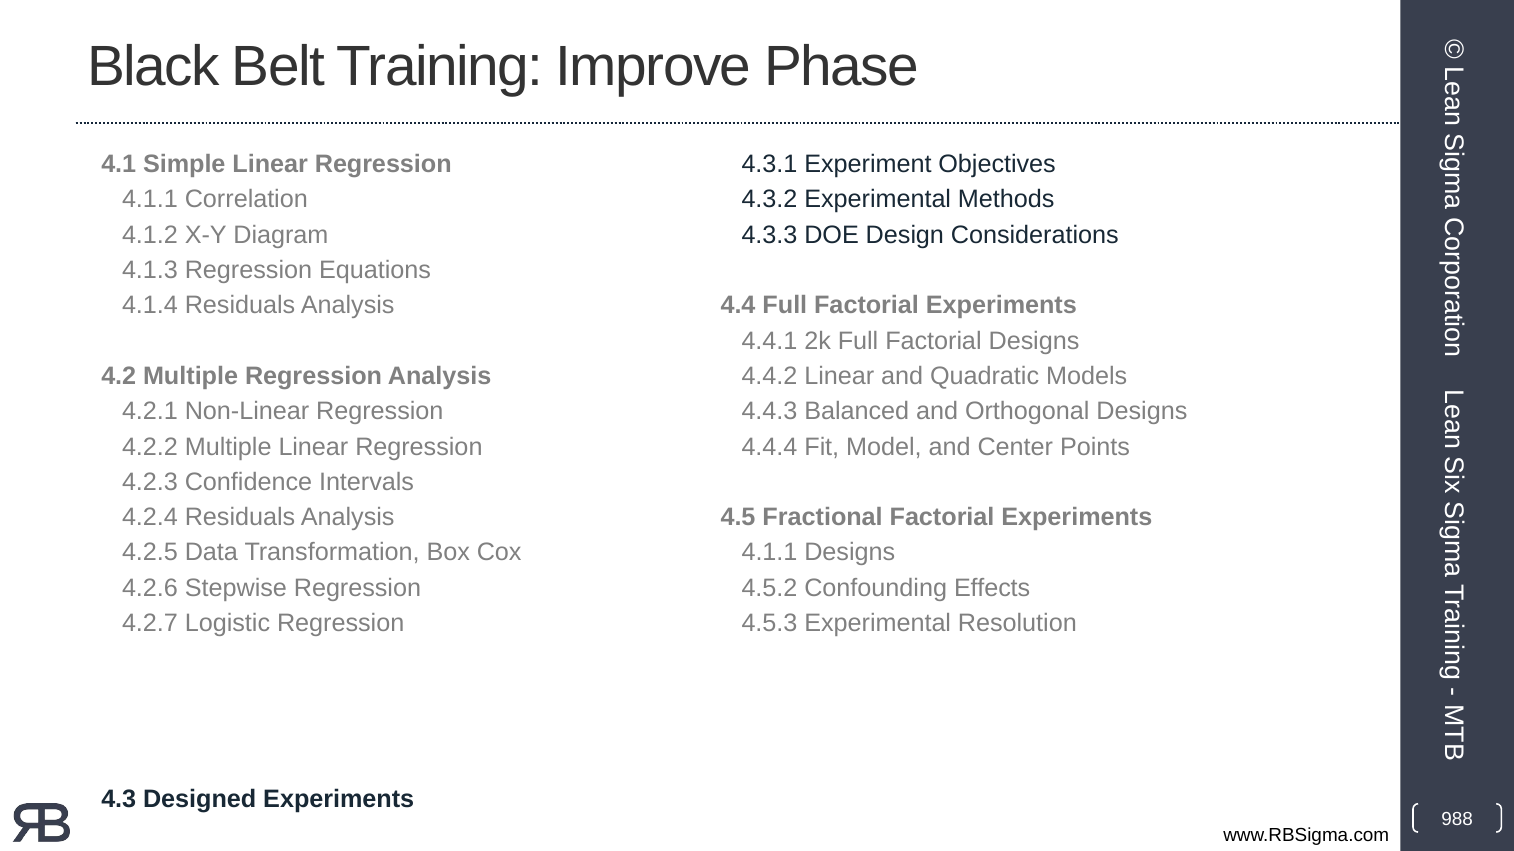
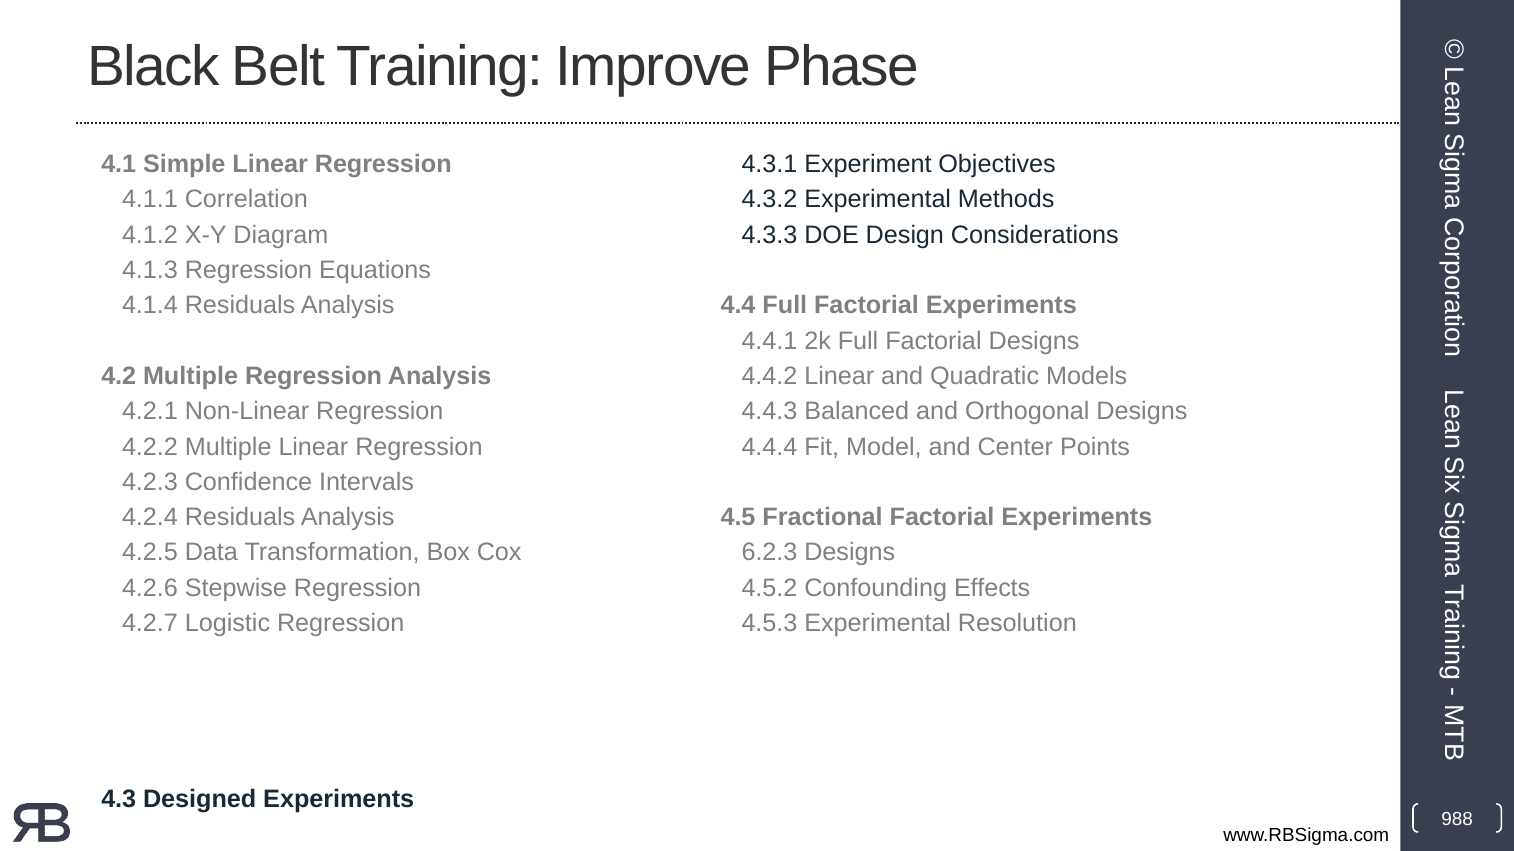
4.1.1 at (769, 553): 4.1.1 -> 6.2.3
